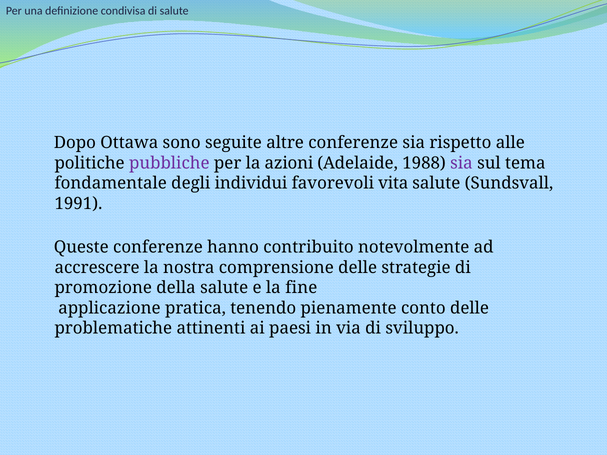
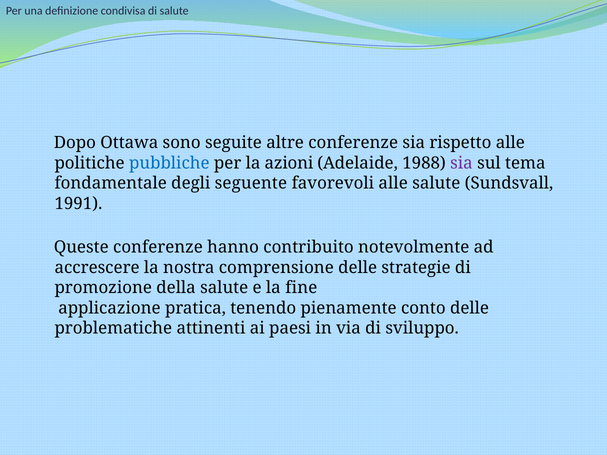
pubbliche colour: purple -> blue
individui: individui -> seguente
favorevoli vita: vita -> alle
